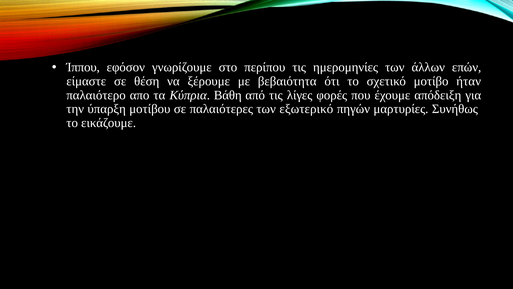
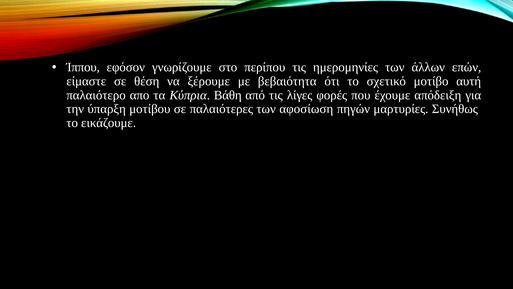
ήταν: ήταν -> αυτή
εξωτερικό: εξωτερικό -> αφοσίωση
